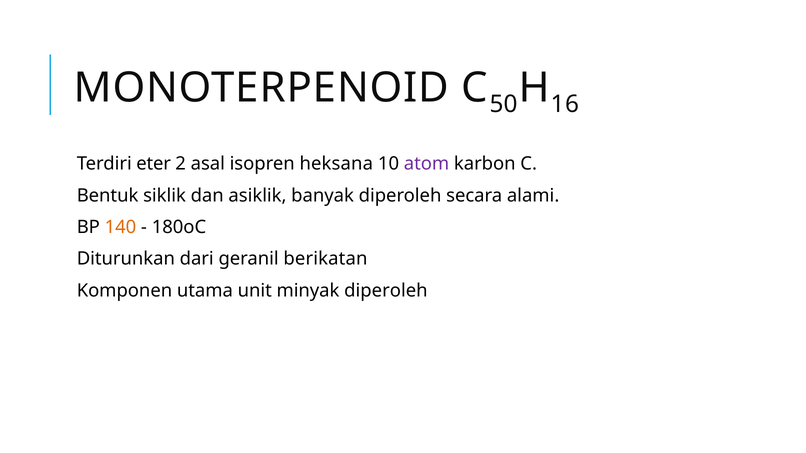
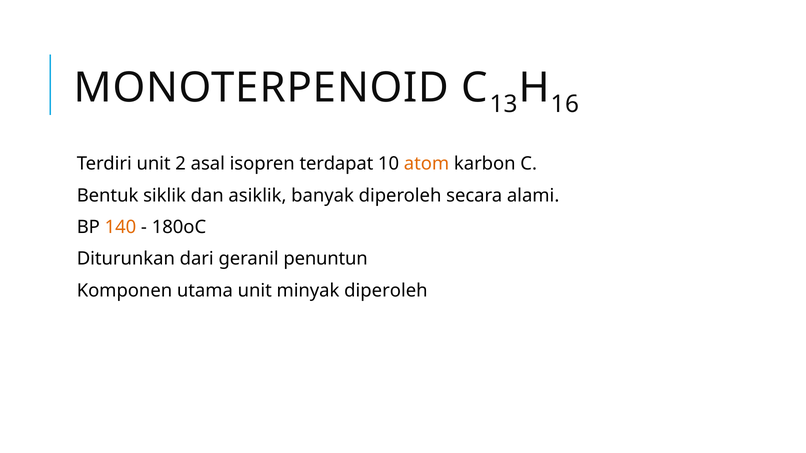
50: 50 -> 13
Terdiri eter: eter -> unit
heksana: heksana -> terdapat
atom colour: purple -> orange
berikatan: berikatan -> penuntun
